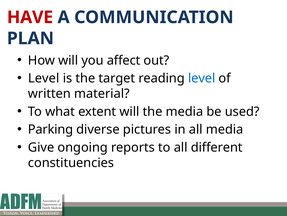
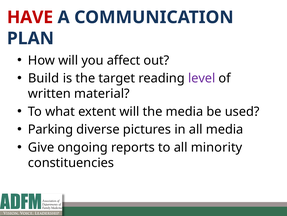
Level at (44, 78): Level -> Build
level at (202, 78) colour: blue -> purple
different: different -> minority
